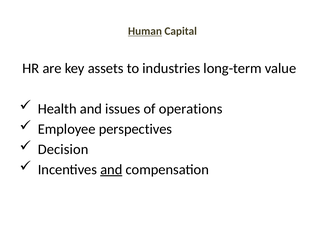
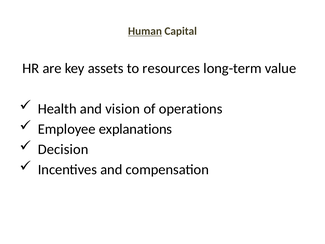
industries: industries -> resources
issues: issues -> vision
perspectives: perspectives -> explanations
and at (111, 169) underline: present -> none
